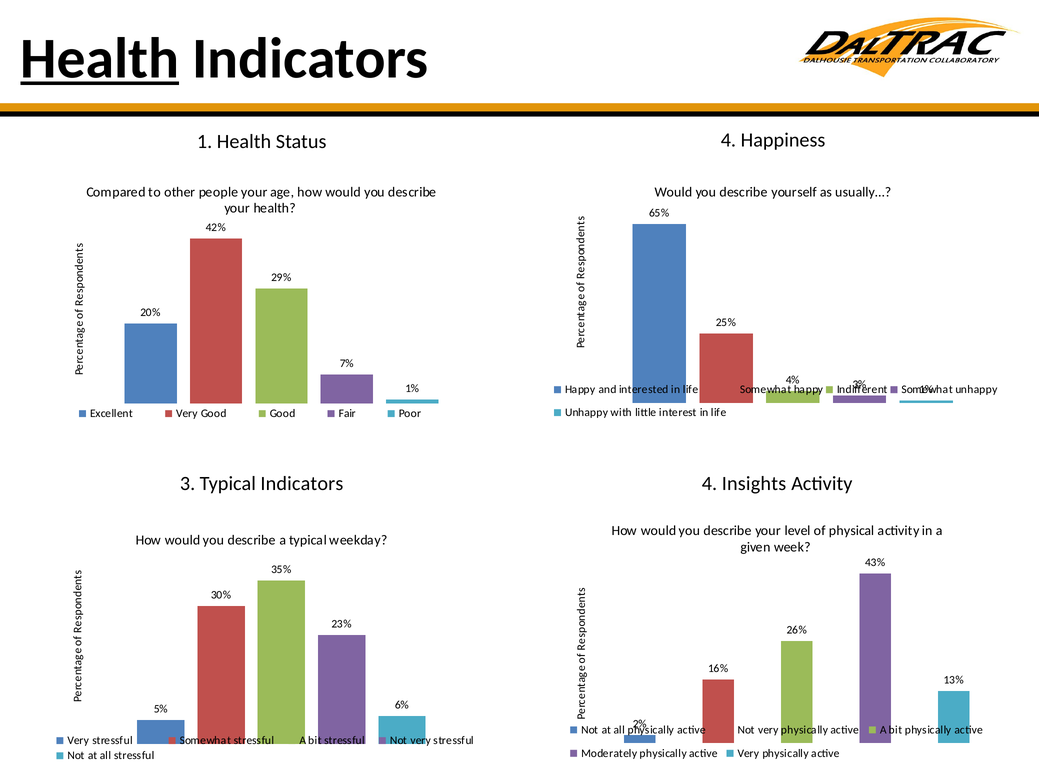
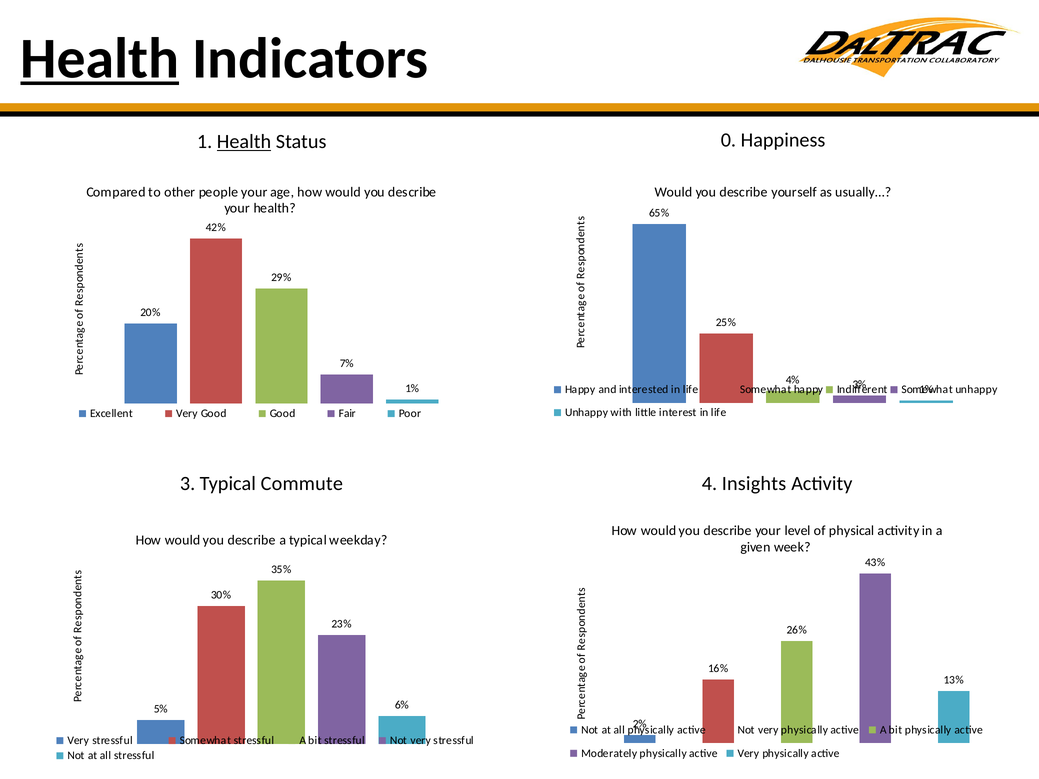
Health at (244, 142) underline: none -> present
Status 4: 4 -> 0
Typical Indicators: Indicators -> Commute
